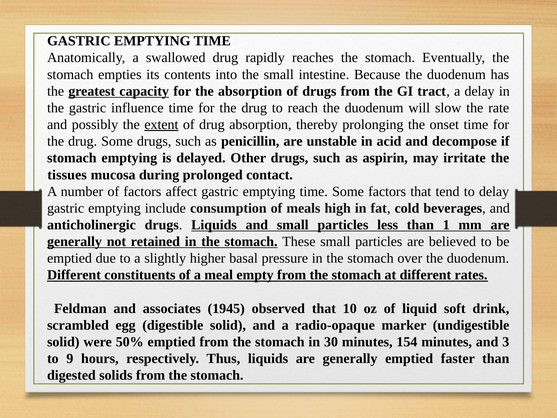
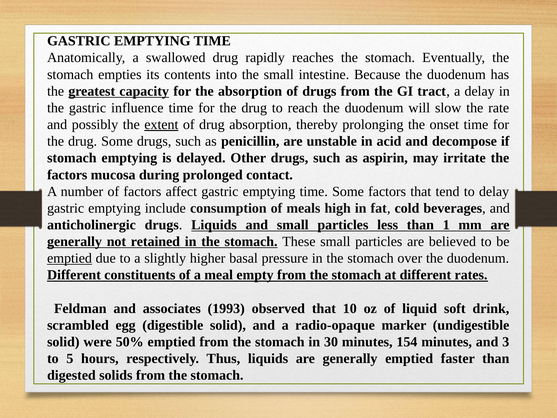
tissues at (67, 175): tissues -> factors
emptied at (69, 258) underline: none -> present
1945: 1945 -> 1993
9: 9 -> 5
